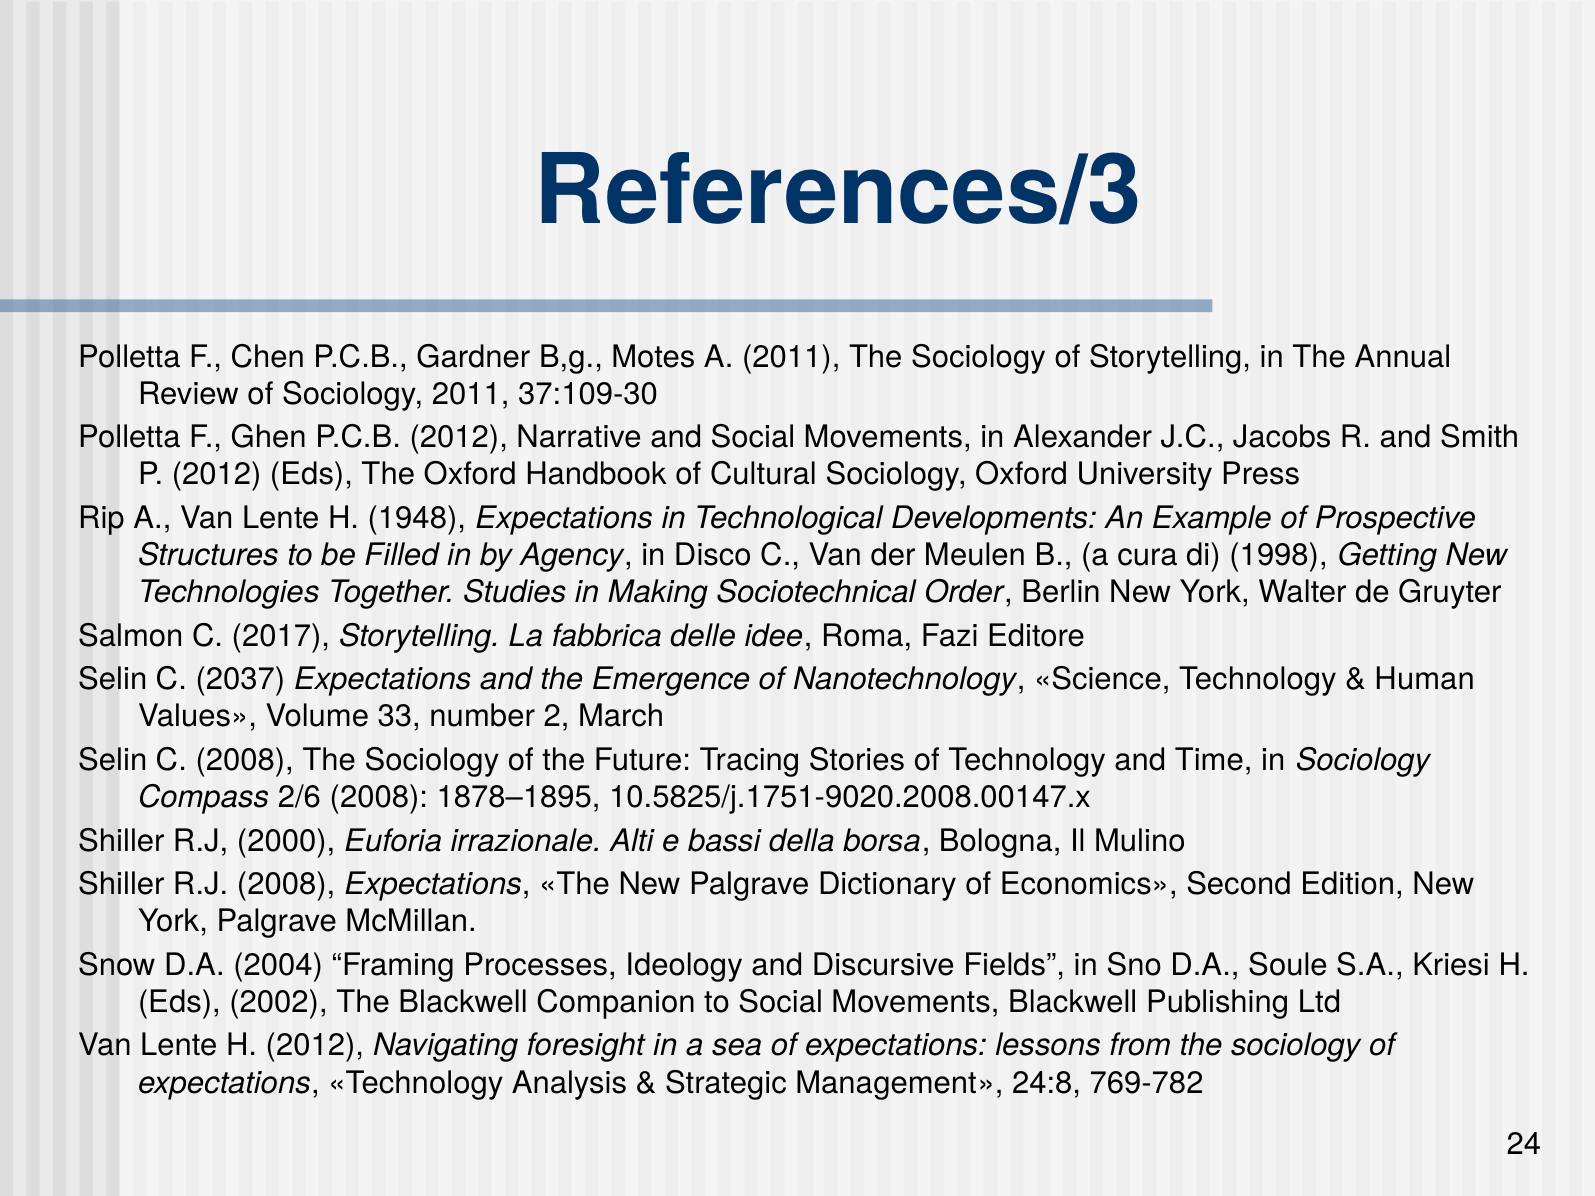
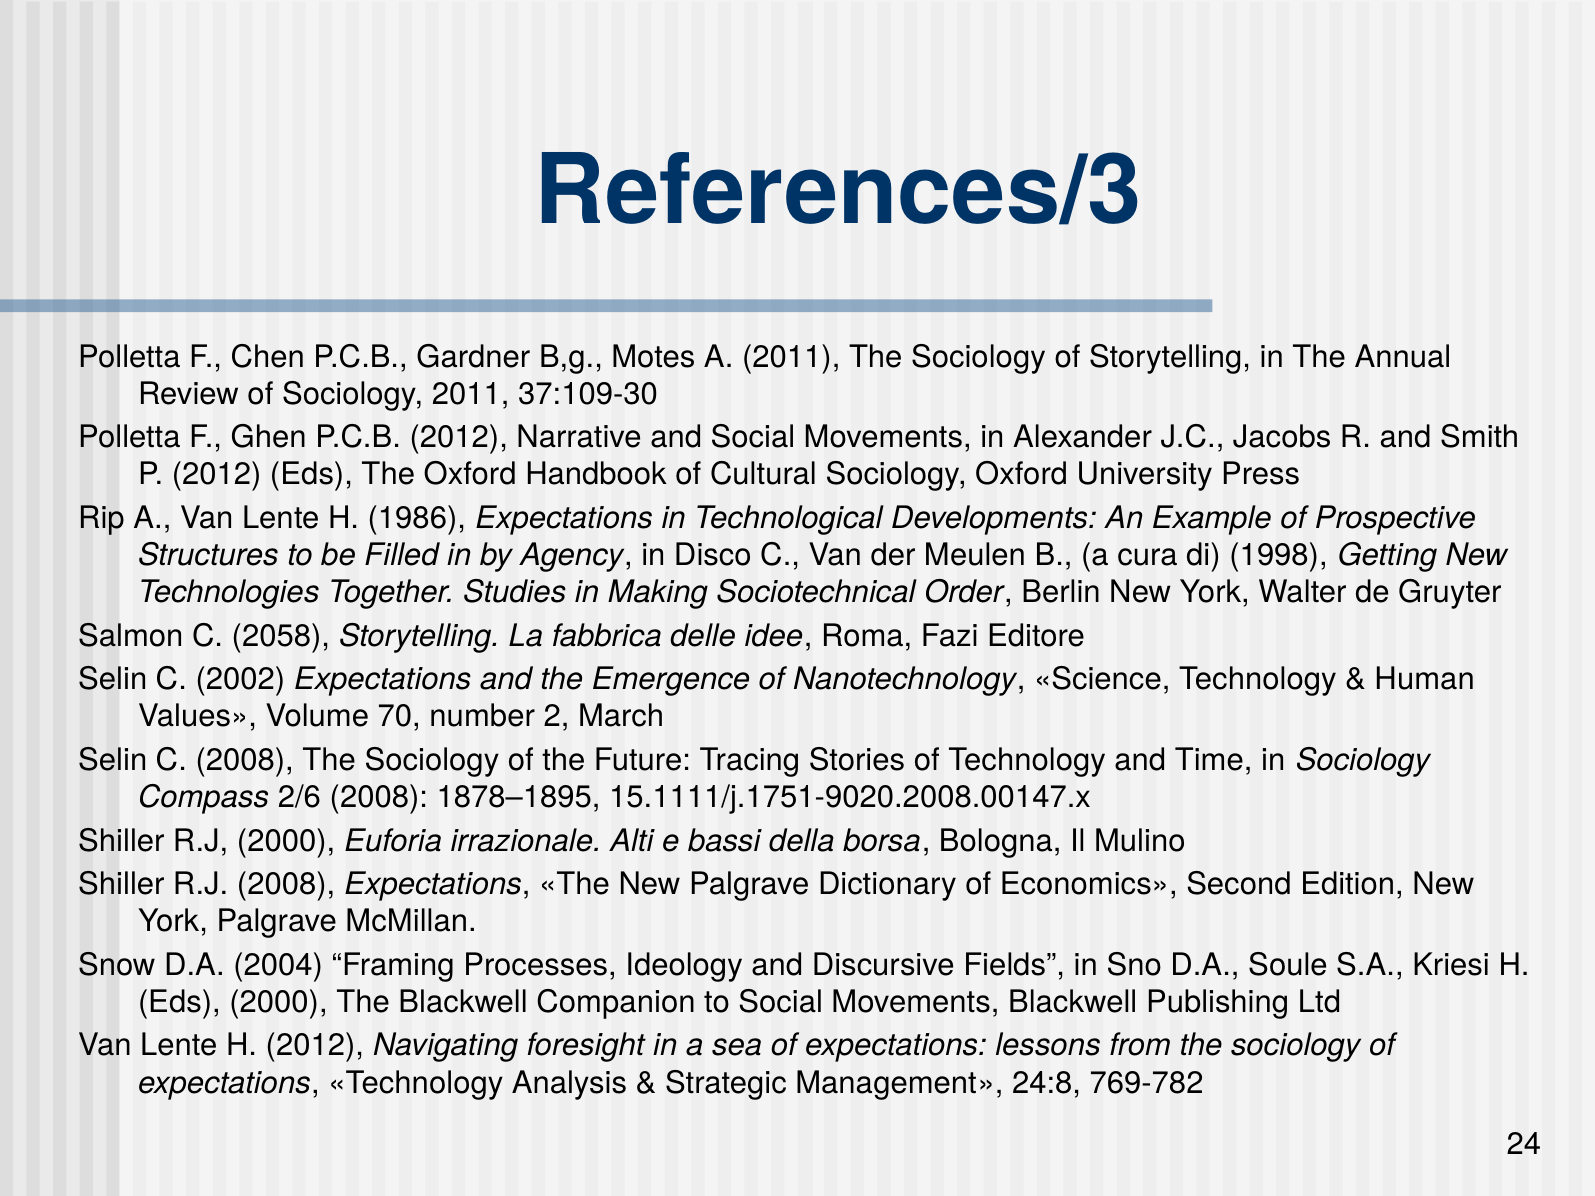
1948: 1948 -> 1986
2017: 2017 -> 2058
2037: 2037 -> 2002
33: 33 -> 70
10.5825/j.1751-9020.2008.00147.x: 10.5825/j.1751-9020.2008.00147.x -> 15.1111/j.1751-9020.2008.00147.x
Eds 2002: 2002 -> 2000
